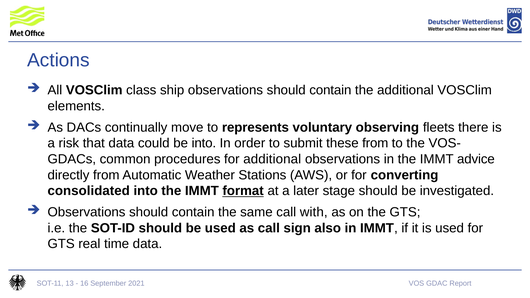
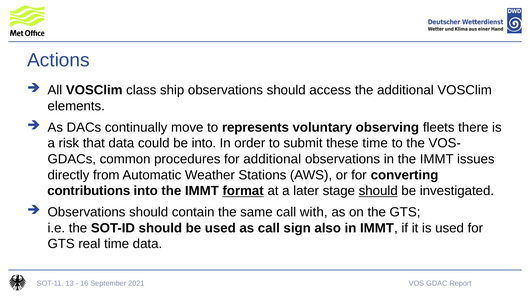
ship observations should contain: contain -> access
these from: from -> time
advice: advice -> issues
consolidated: consolidated -> contributions
should at (378, 191) underline: none -> present
